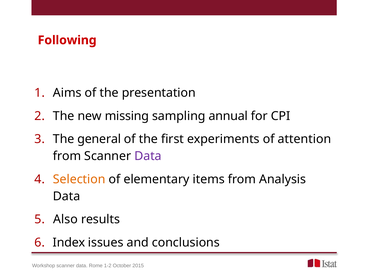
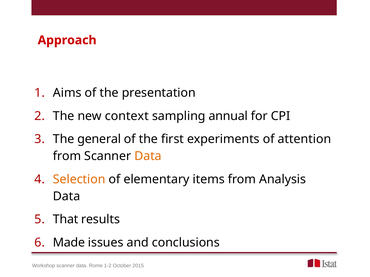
Following: Following -> Approach
missing: missing -> context
Data at (148, 156) colour: purple -> orange
Also: Also -> That
Index: Index -> Made
